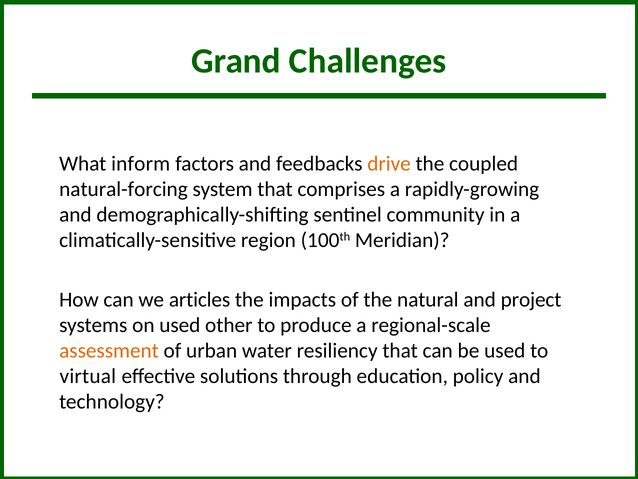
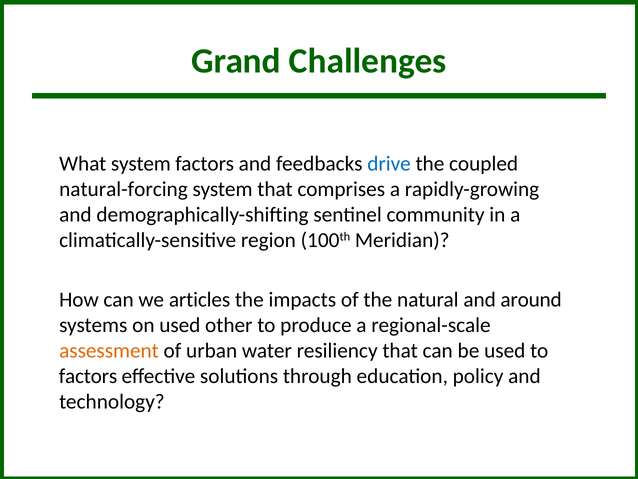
What inform: inform -> system
drive colour: orange -> blue
project: project -> around
virtual at (88, 376): virtual -> factors
